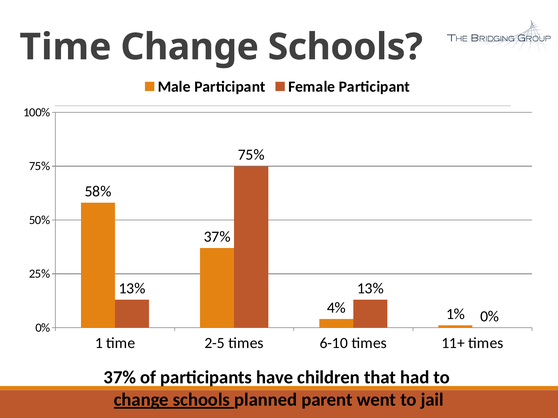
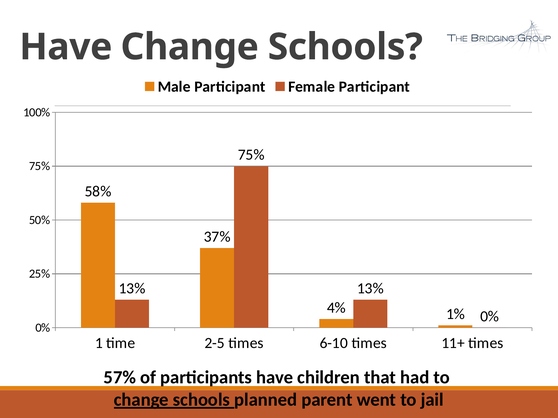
Time at (65, 47): Time -> Have
37% at (120, 378): 37% -> 57%
